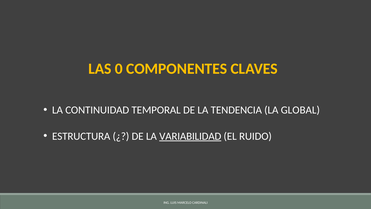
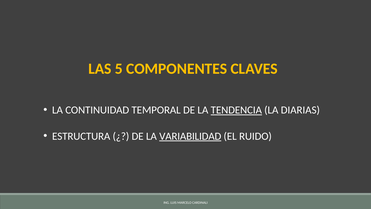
0: 0 -> 5
TENDENCIA underline: none -> present
GLOBAL: GLOBAL -> DIARIAS
